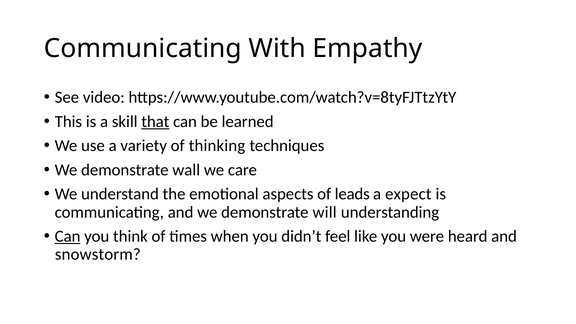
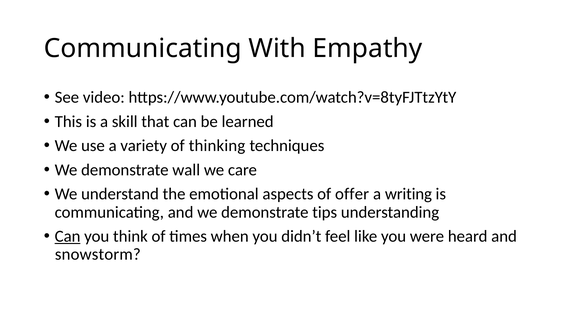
that underline: present -> none
leads: leads -> offer
expect: expect -> writing
will: will -> tips
